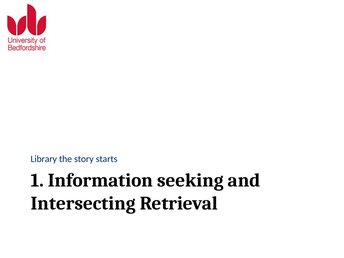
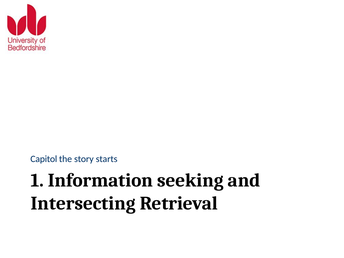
Library: Library -> Capitol
